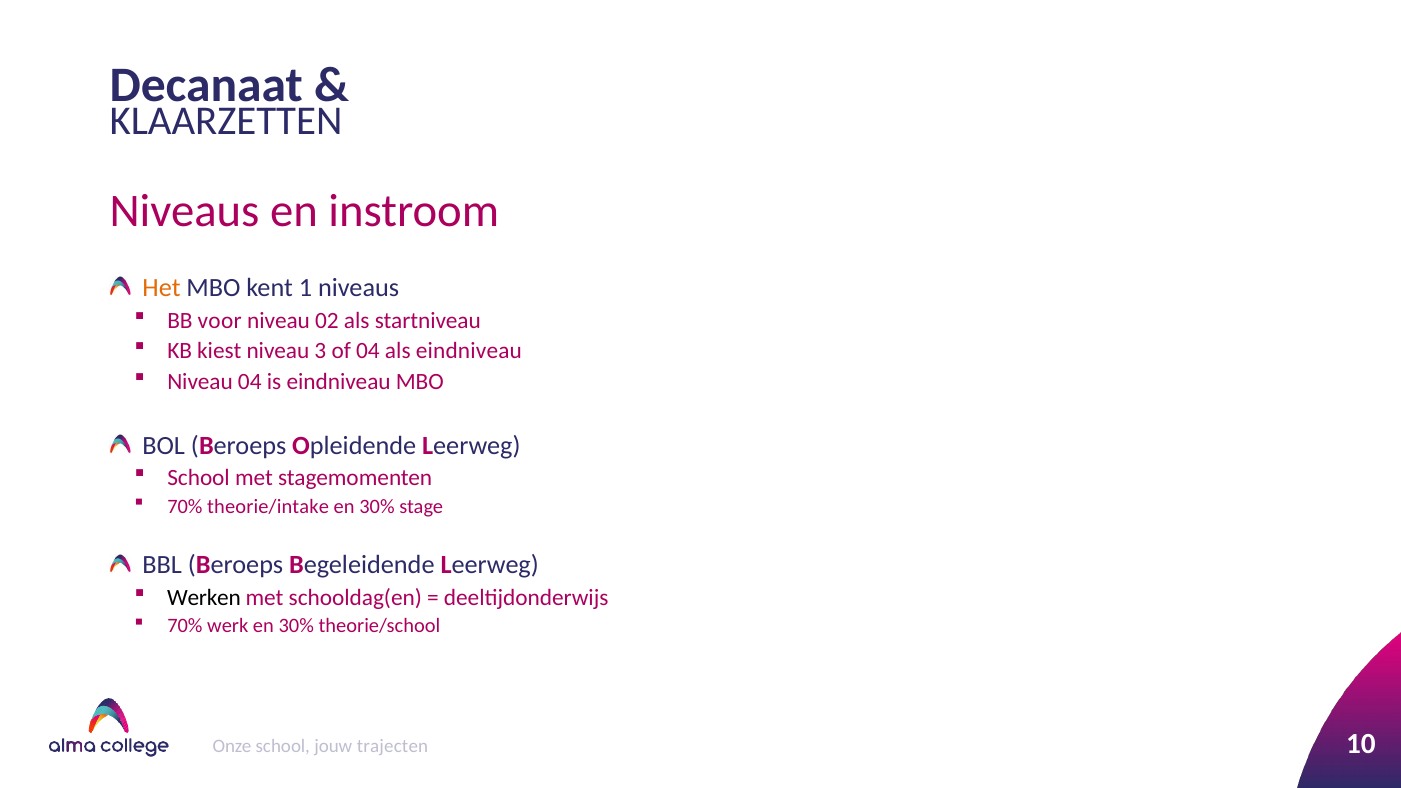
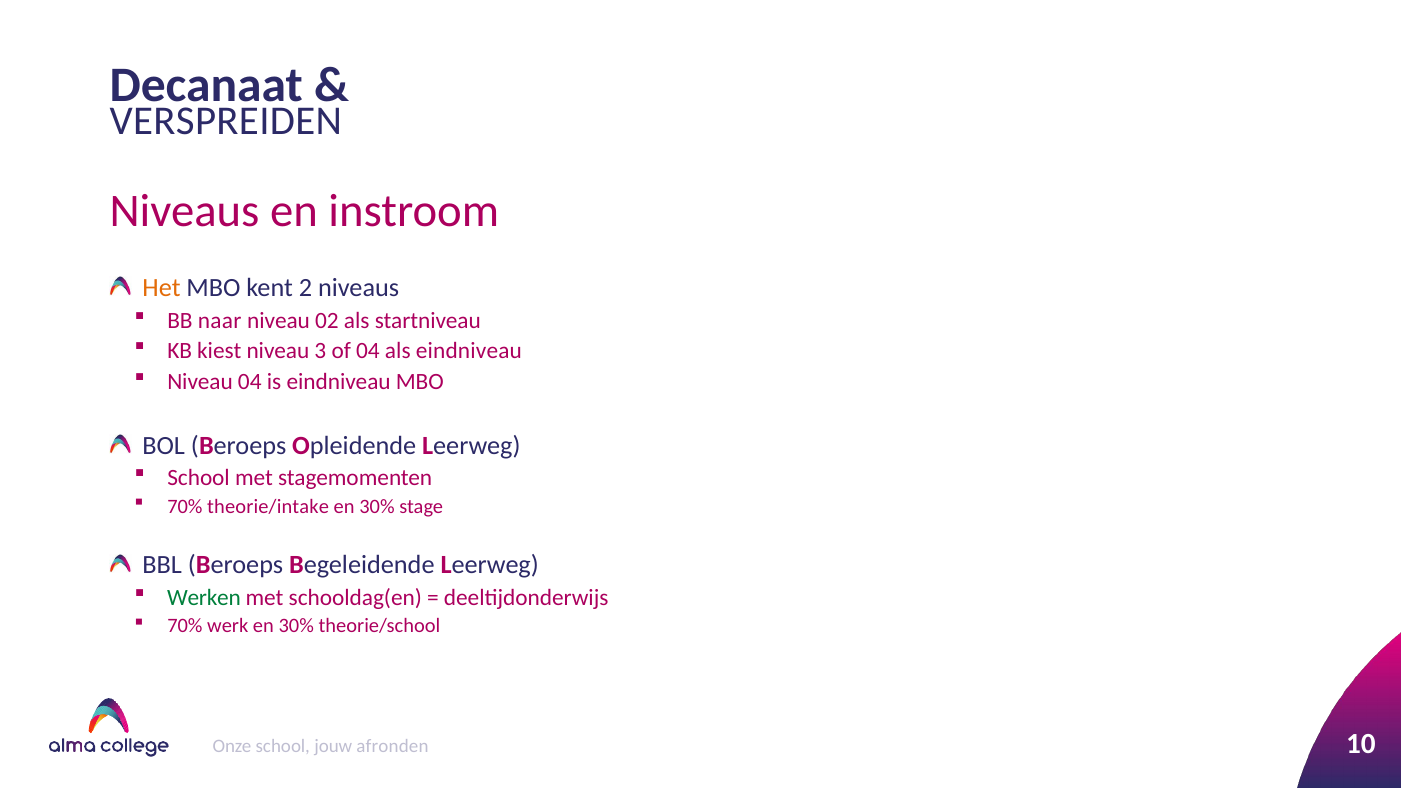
KLAARZETTEN: KLAARZETTEN -> VERSPREIDEN
1: 1 -> 2
voor: voor -> naar
Werken colour: black -> green
trajecten: trajecten -> afronden
